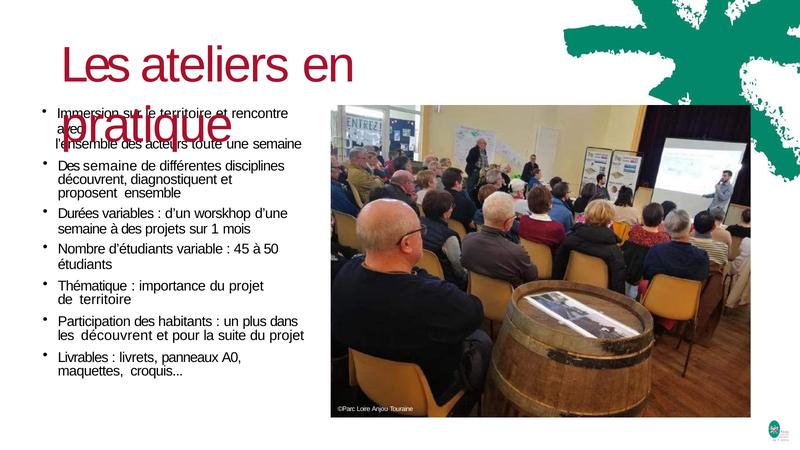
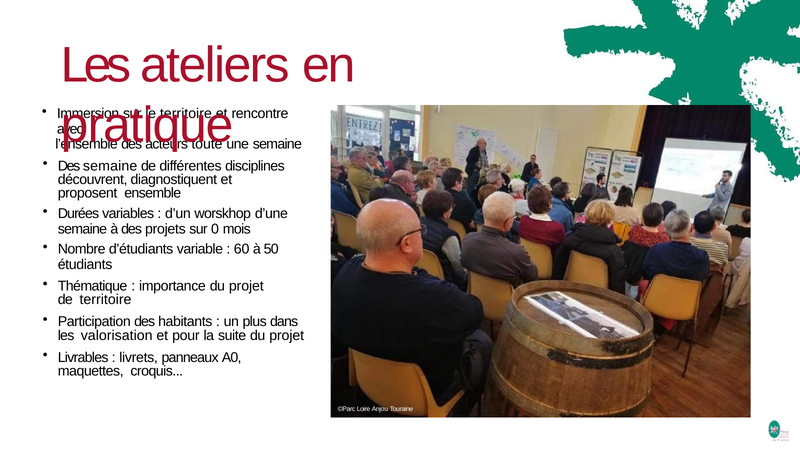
1: 1 -> 0
45: 45 -> 60
les découvrent: découvrent -> valorisation
